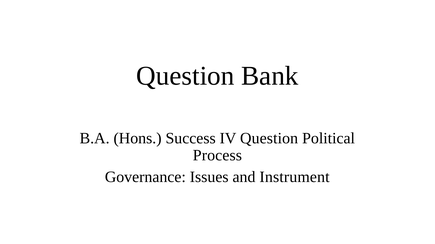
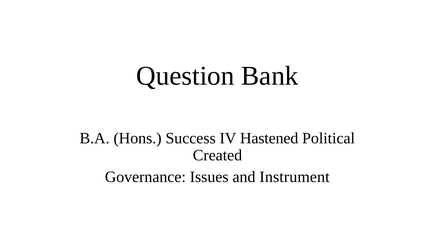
IV Question: Question -> Hastened
Process: Process -> Created
